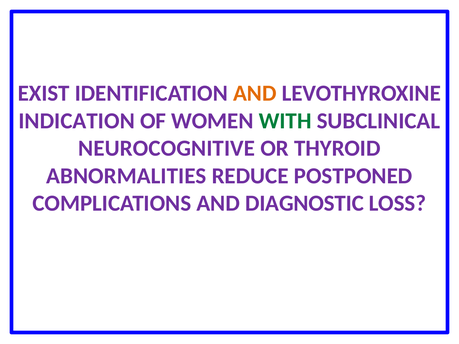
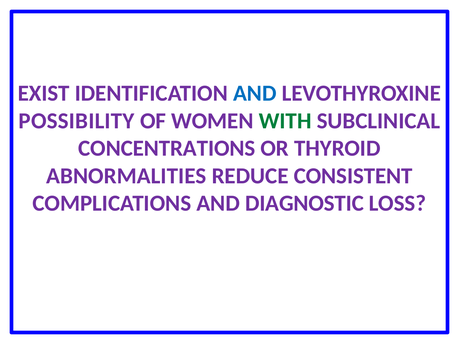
AND at (255, 93) colour: orange -> blue
INDICATION: INDICATION -> POSSIBILITY
NEUROCOGNITIVE: NEUROCOGNITIVE -> CONCENTRATIONS
POSTPONED: POSTPONED -> CONSISTENT
